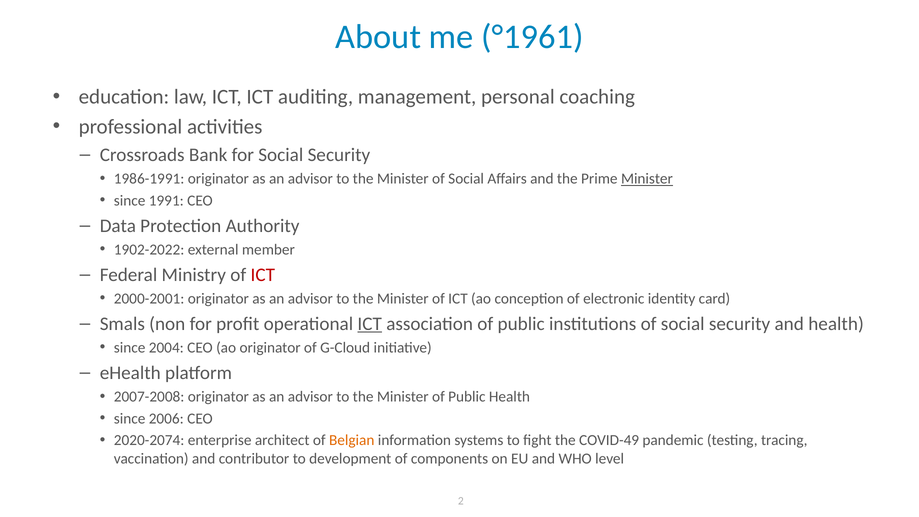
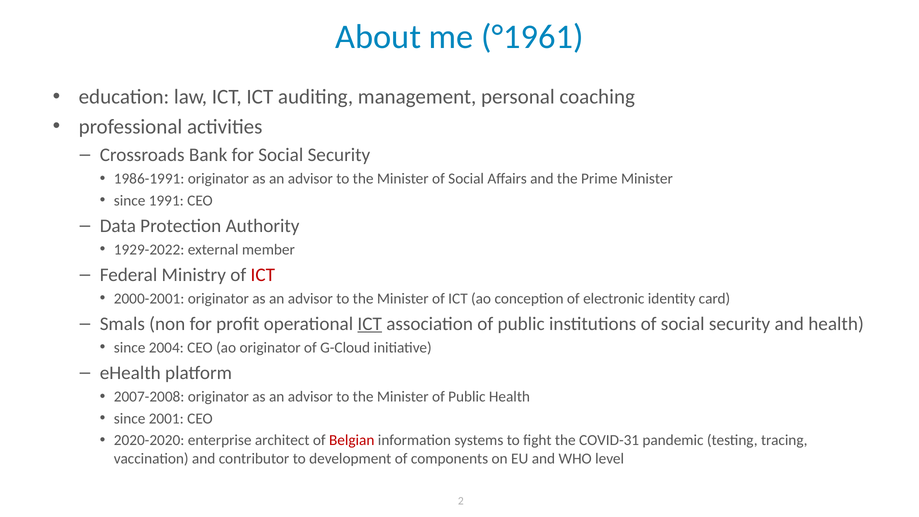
Minister at (647, 179) underline: present -> none
1902-2022: 1902-2022 -> 1929-2022
2006: 2006 -> 2001
2020-2074: 2020-2074 -> 2020-2020
Belgian colour: orange -> red
COVID-49: COVID-49 -> COVID-31
